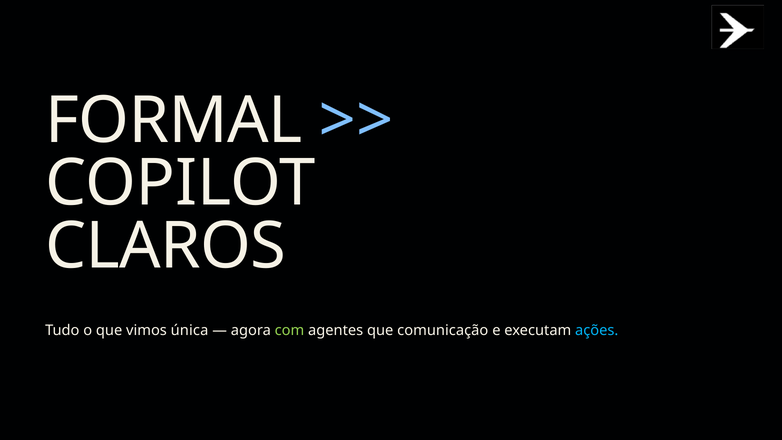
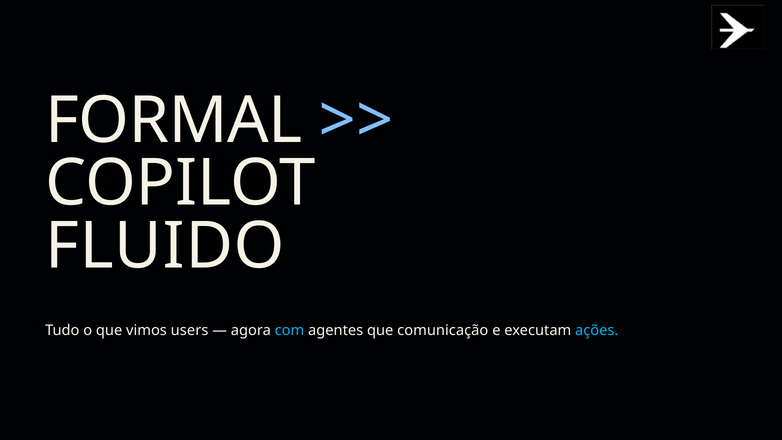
CLAROS: CLAROS -> FLUIDO
única: única -> users
com colour: light green -> light blue
